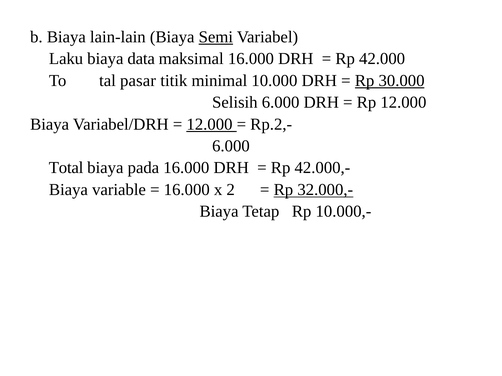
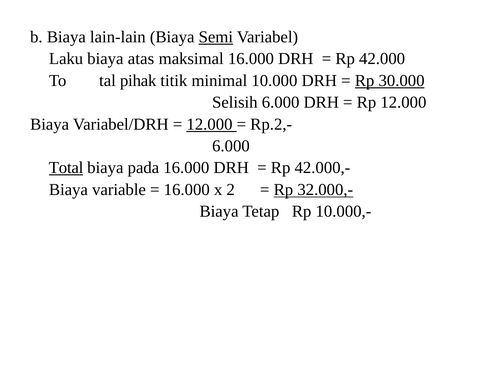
data: data -> atas
pasar: pasar -> pihak
Total underline: none -> present
